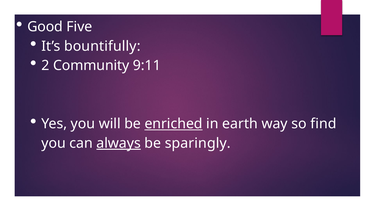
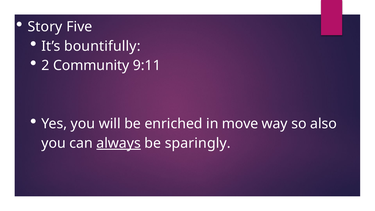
Good: Good -> Story
enriched underline: present -> none
earth: earth -> move
find: find -> also
